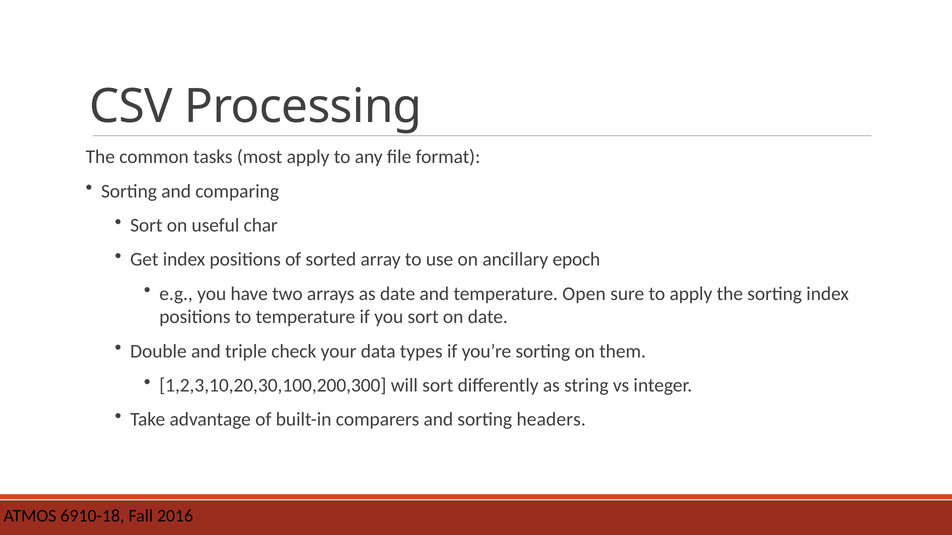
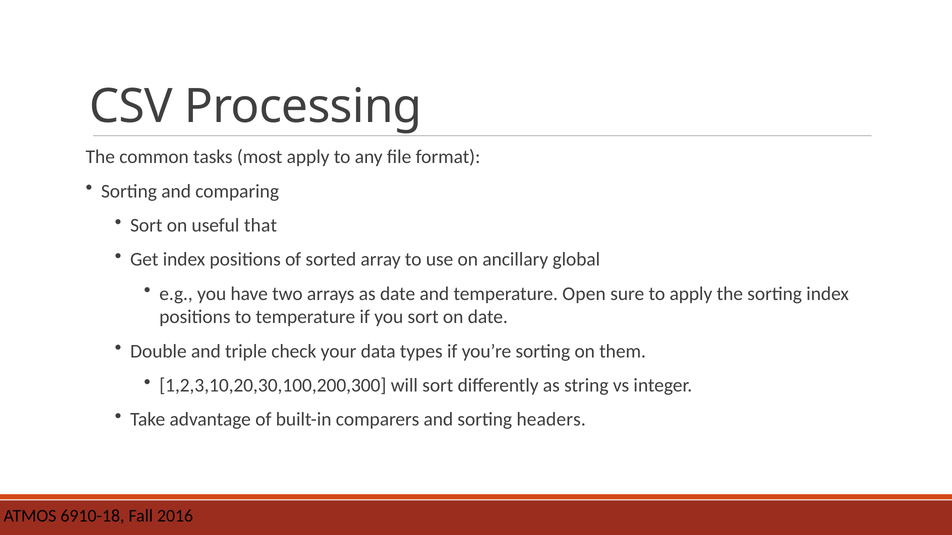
char: char -> that
epoch: epoch -> global
